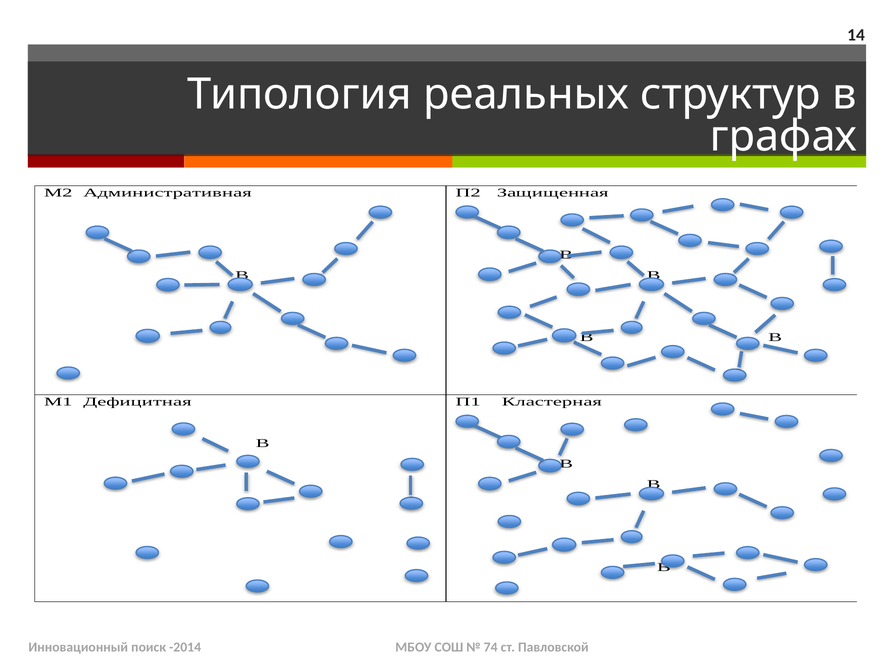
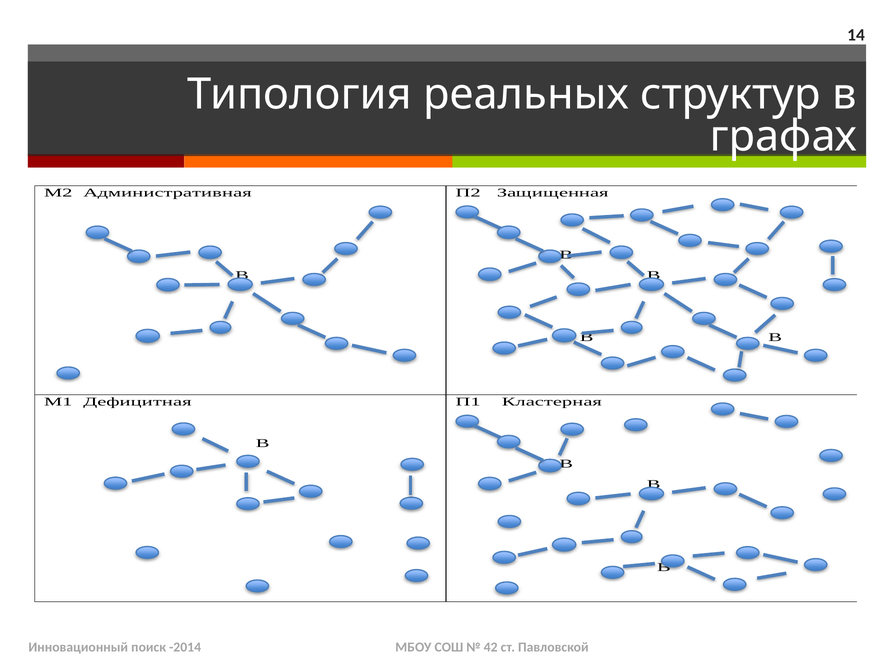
74: 74 -> 42
